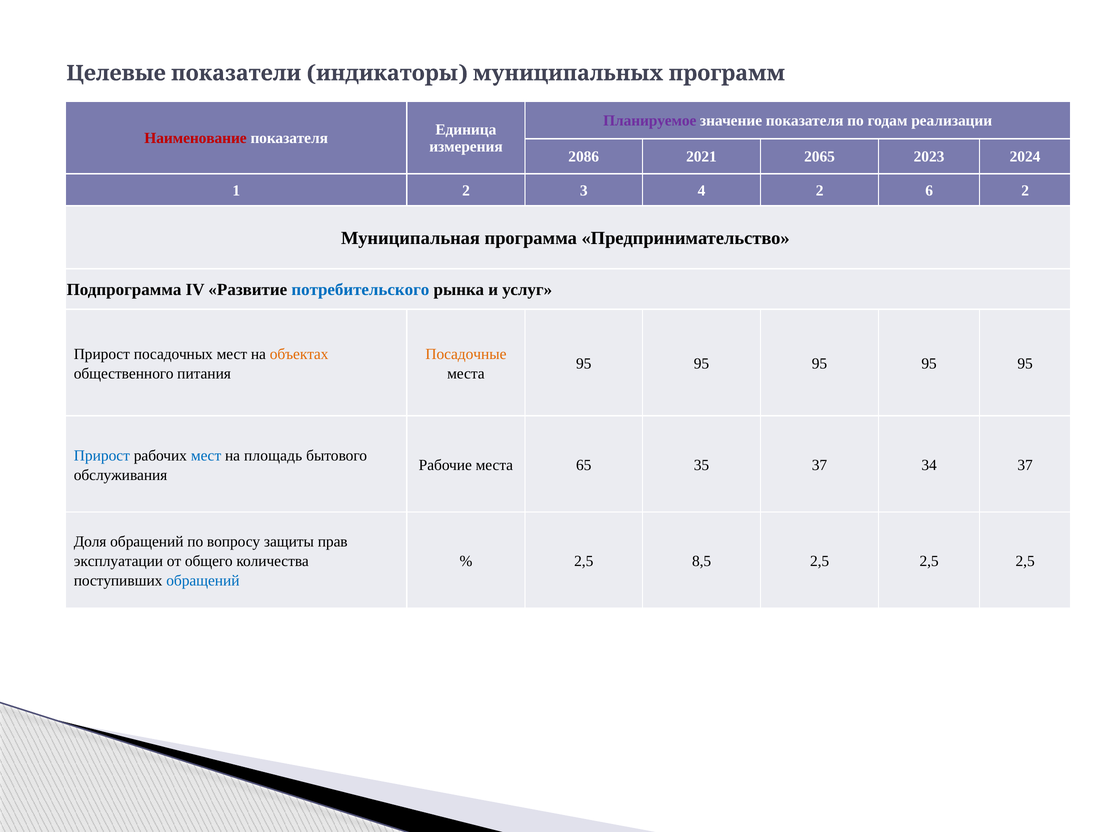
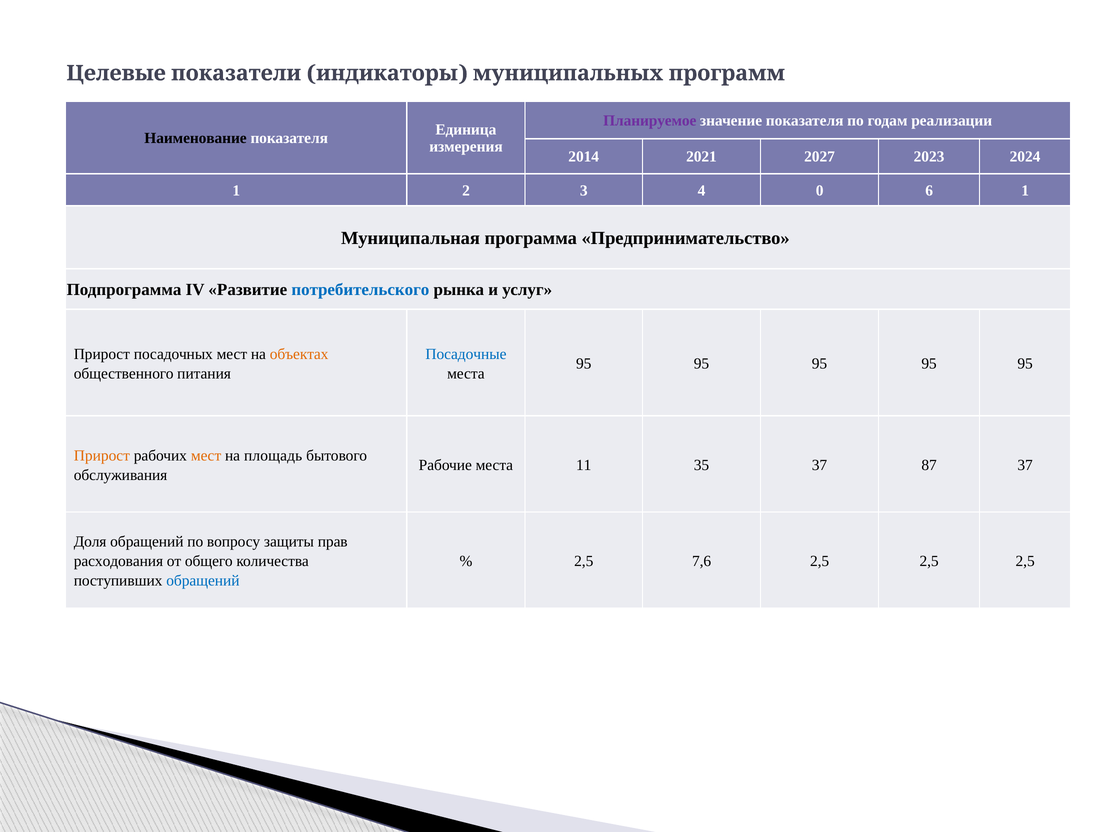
Наименование colour: red -> black
2086: 2086 -> 2014
2065: 2065 -> 2027
4 2: 2 -> 0
6 2: 2 -> 1
Посадочные colour: orange -> blue
Прирост at (102, 456) colour: blue -> orange
мест at (206, 456) colour: blue -> orange
65: 65 -> 11
34: 34 -> 87
эксплуатации: эксплуатации -> расходования
8,5: 8,5 -> 7,6
